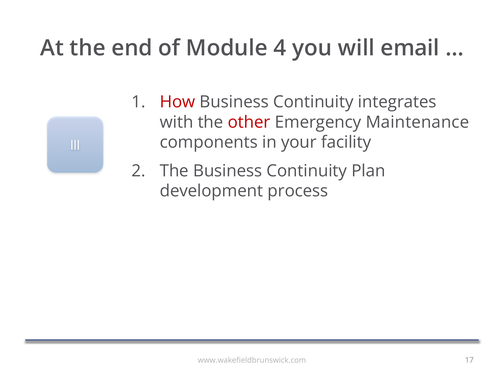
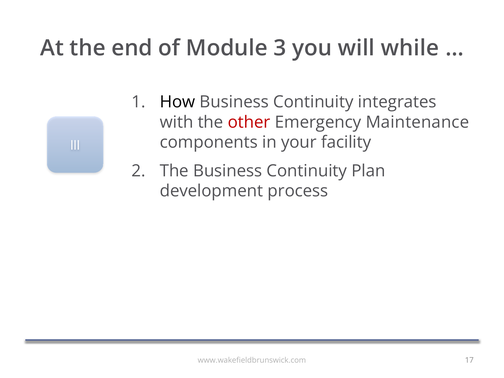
4: 4 -> 3
email: email -> while
How colour: red -> black
